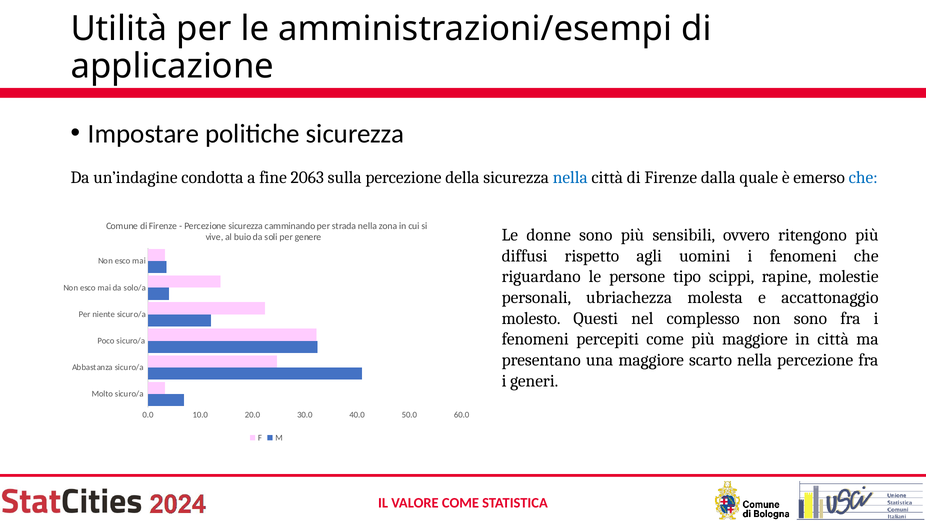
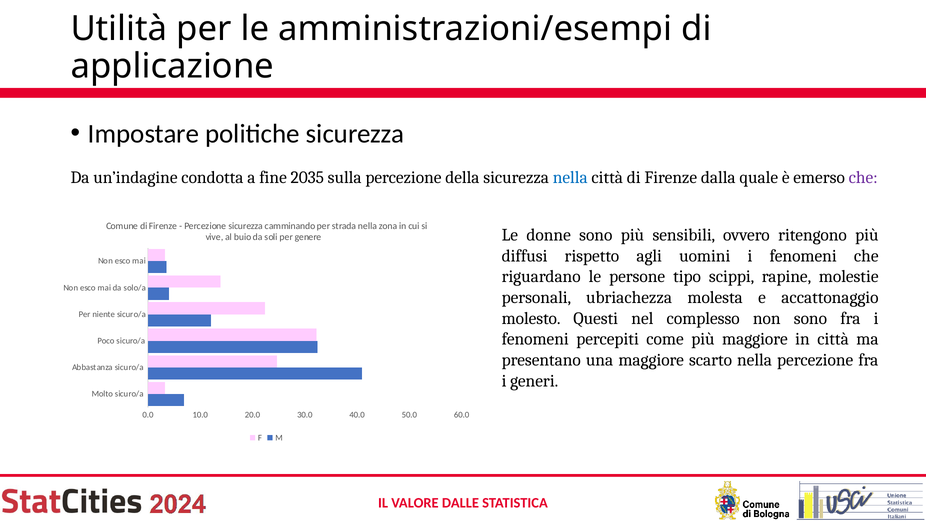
2063: 2063 -> 2035
che at (863, 177) colour: blue -> purple
COME at (460, 503): COME -> DALLE
